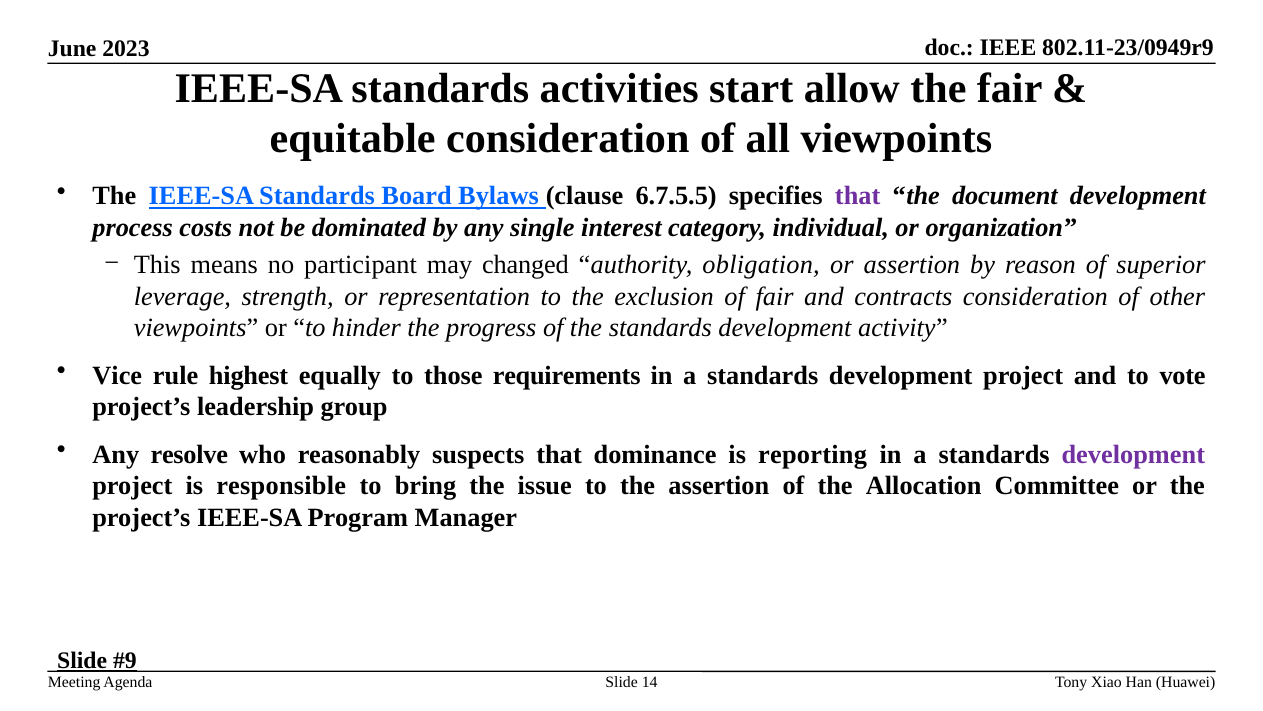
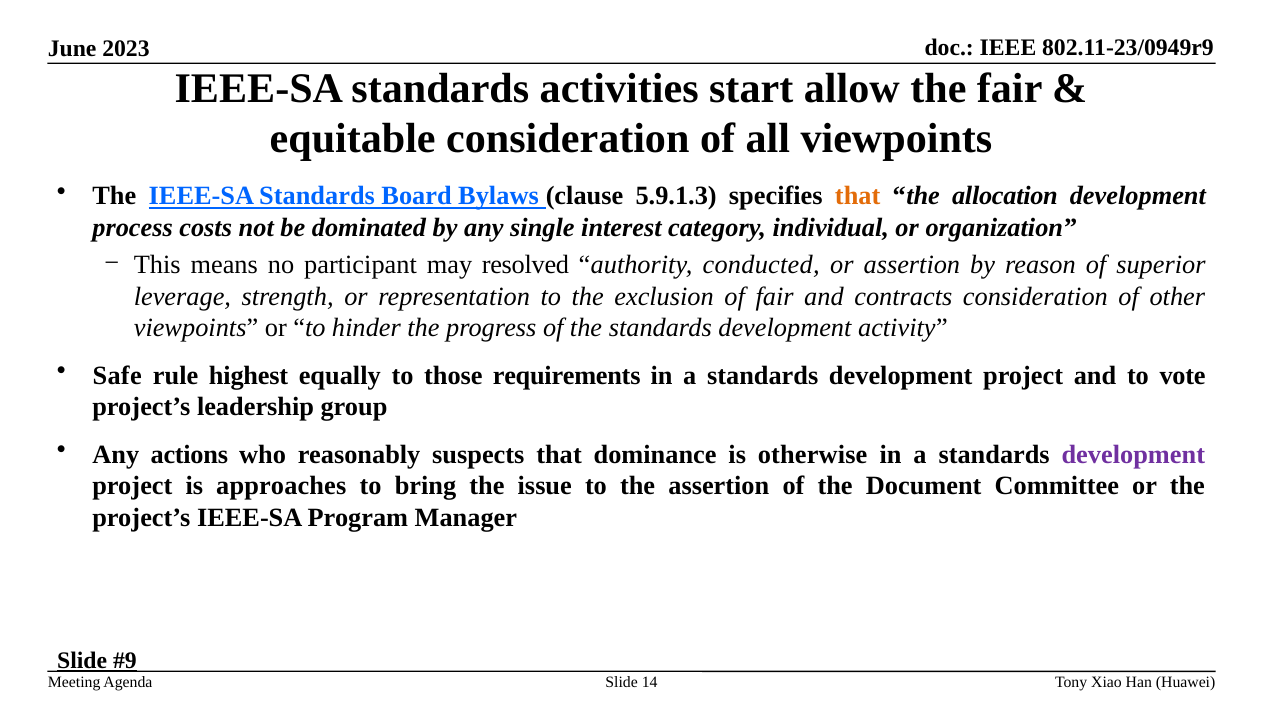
6.7.5.5: 6.7.5.5 -> 5.9.1.3
that at (858, 196) colour: purple -> orange
document: document -> allocation
changed: changed -> resolved
obligation: obligation -> conducted
Vice: Vice -> Safe
resolve: resolve -> actions
reporting: reporting -> otherwise
responsible: responsible -> approaches
Allocation: Allocation -> Document
